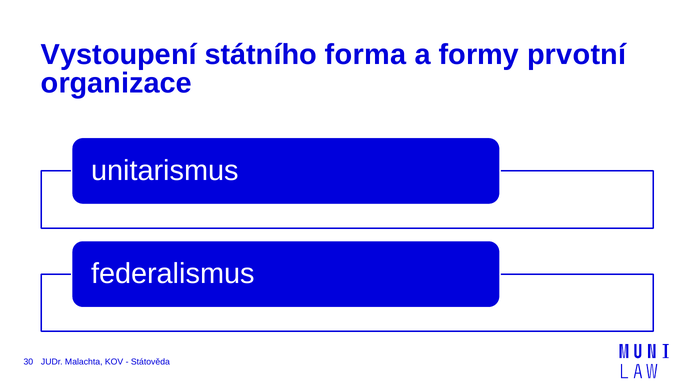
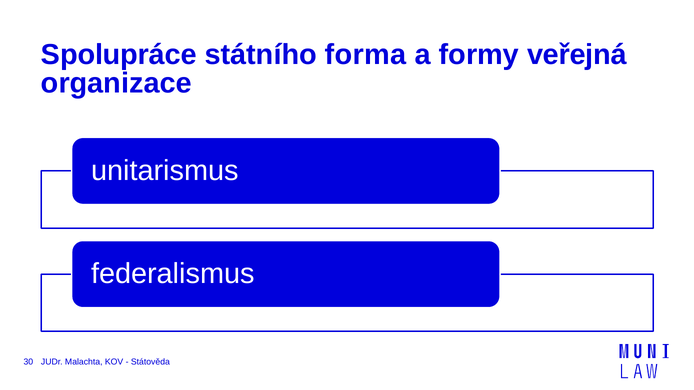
Vystoupení: Vystoupení -> Spolupráce
prvotní: prvotní -> veřejná
